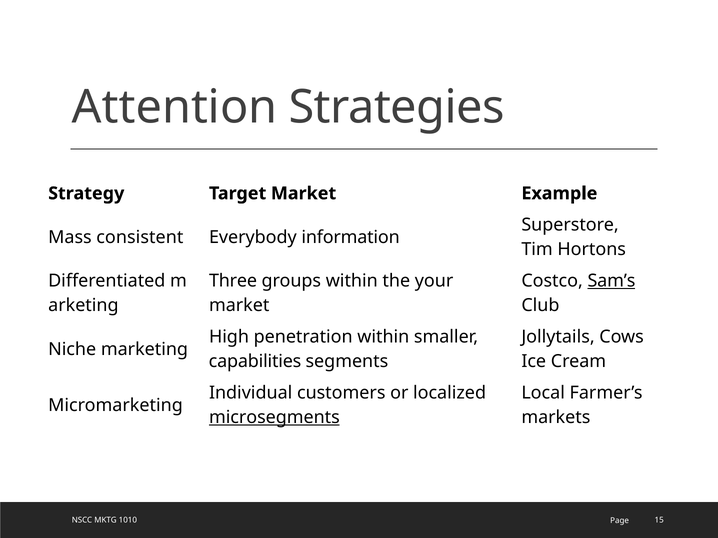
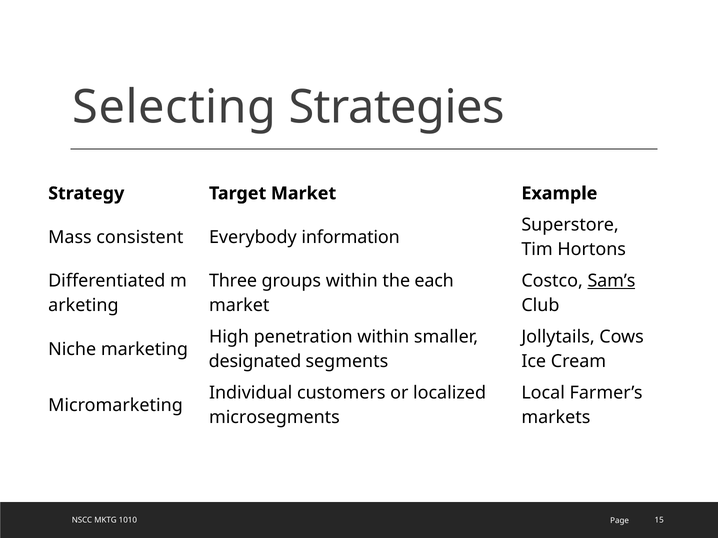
Attention: Attention -> Selecting
your: your -> each
capabilities: capabilities -> designated
microsegments underline: present -> none
